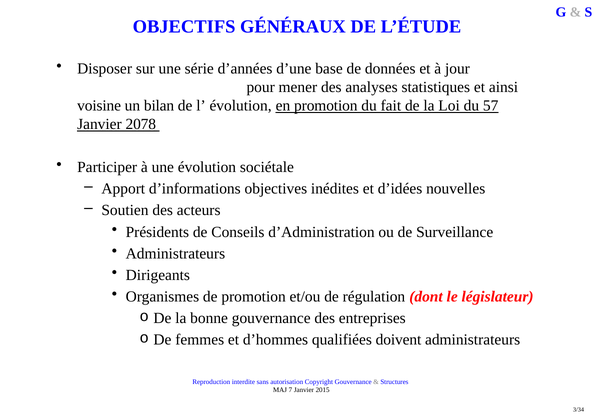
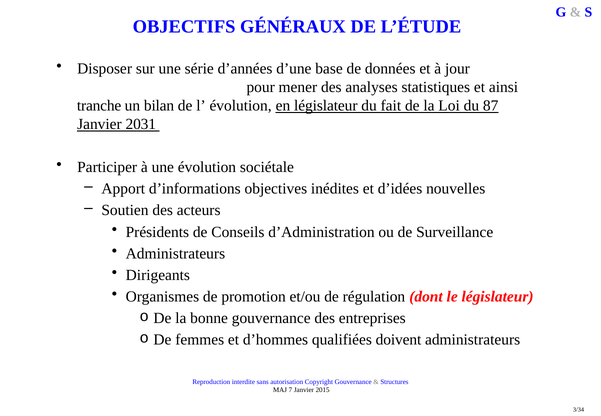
voisine: voisine -> tranche
en promotion: promotion -> législateur
57: 57 -> 87
2078: 2078 -> 2031
